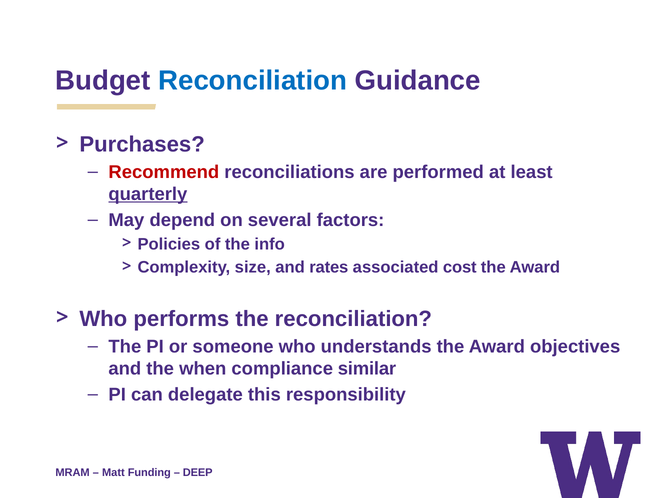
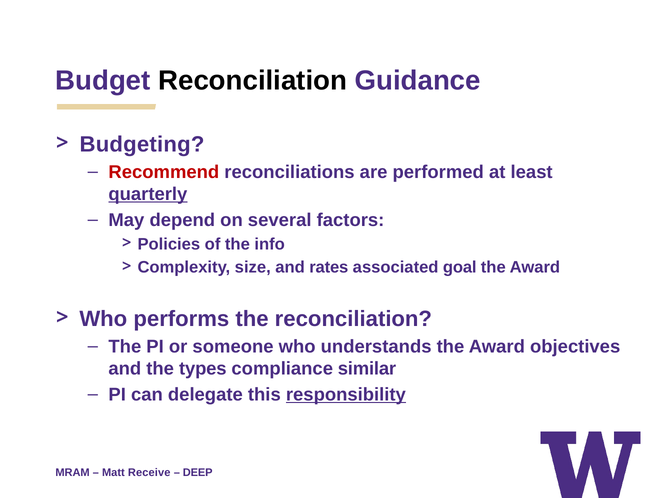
Reconciliation at (253, 81) colour: blue -> black
Purchases: Purchases -> Budgeting
cost: cost -> goal
when: when -> types
responsibility underline: none -> present
Funding: Funding -> Receive
